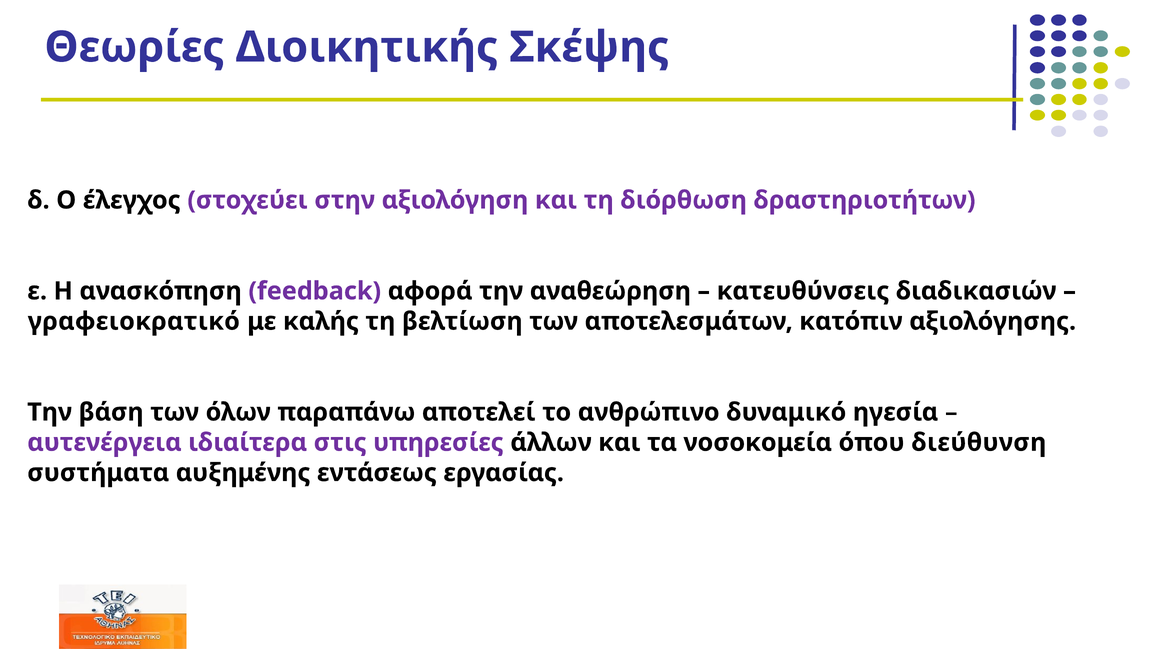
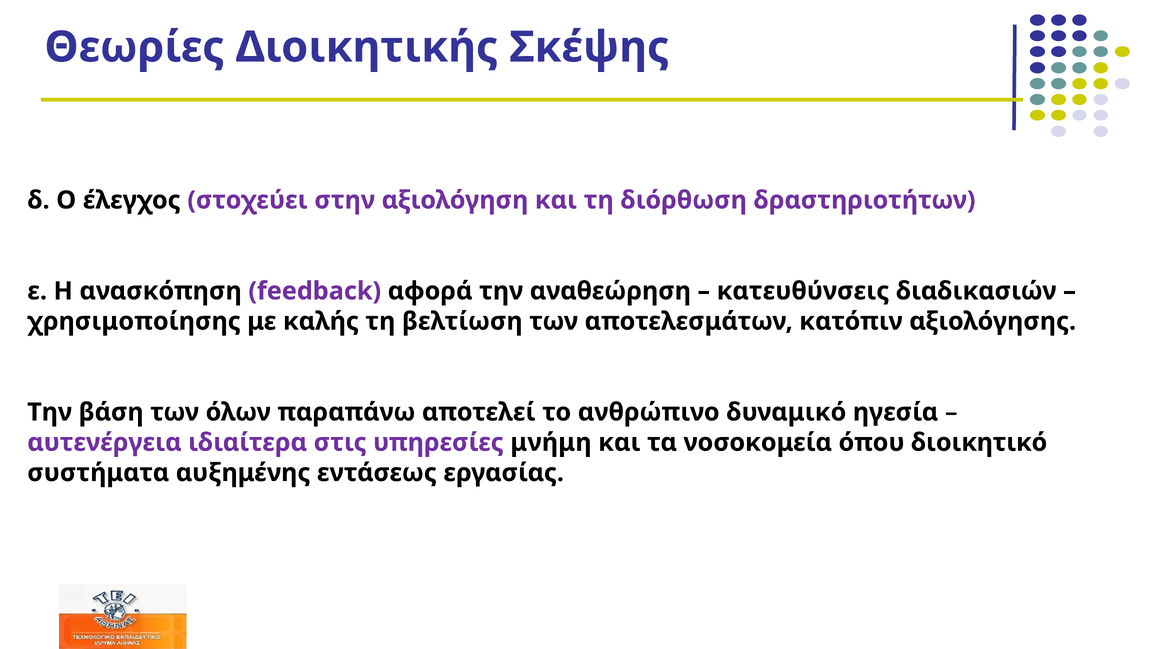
γραφειοκρατικό: γραφειοκρατικό -> χρησιμοποίησης
άλλων: άλλων -> μνήμη
διεύθυνση: διεύθυνση -> διοικητικό
